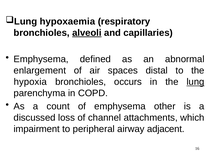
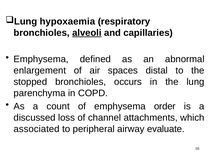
hypoxia: hypoxia -> stopped
lung underline: present -> none
other: other -> order
impairment: impairment -> associated
adjacent: adjacent -> evaluate
